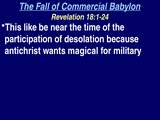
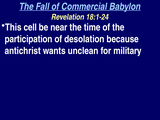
like: like -> cell
magical: magical -> unclean
